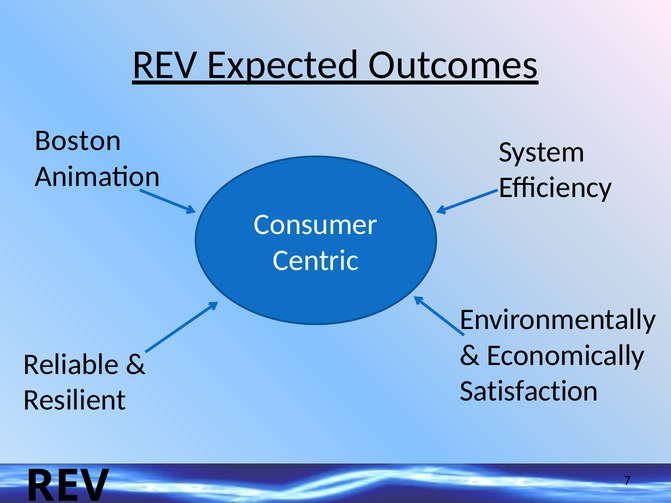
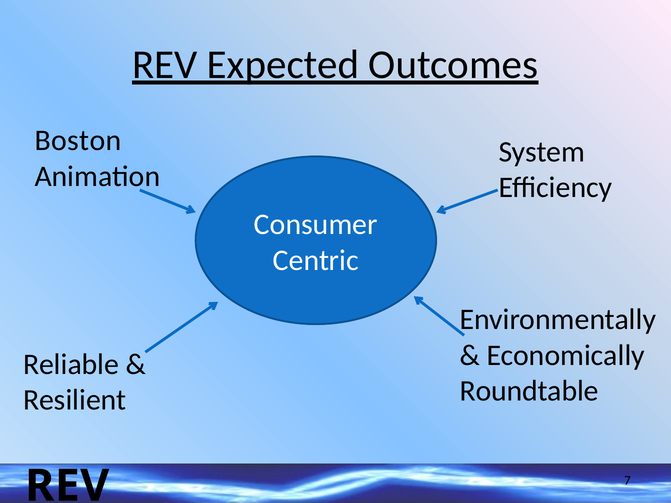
Satisfaction: Satisfaction -> Roundtable
